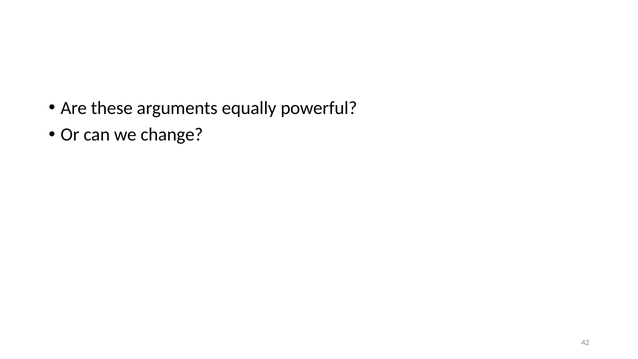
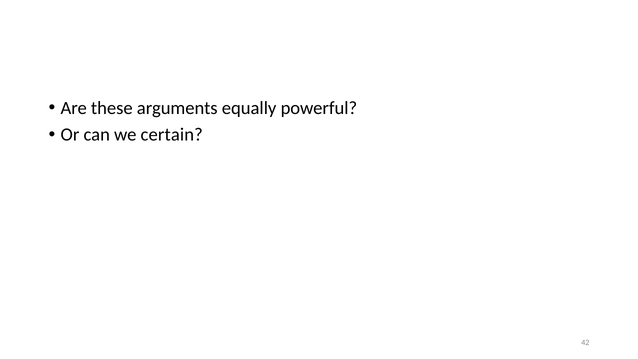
change: change -> certain
